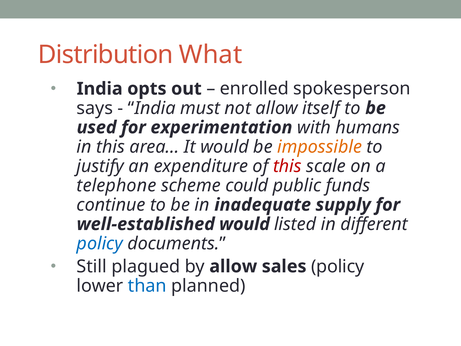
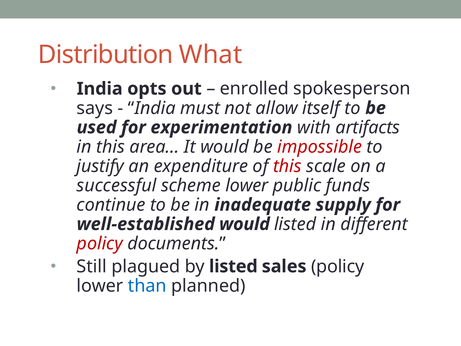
humans: humans -> artifacts
impossible colour: orange -> red
telephone: telephone -> successful
scheme could: could -> lower
policy at (100, 243) colour: blue -> red
by allow: allow -> listed
